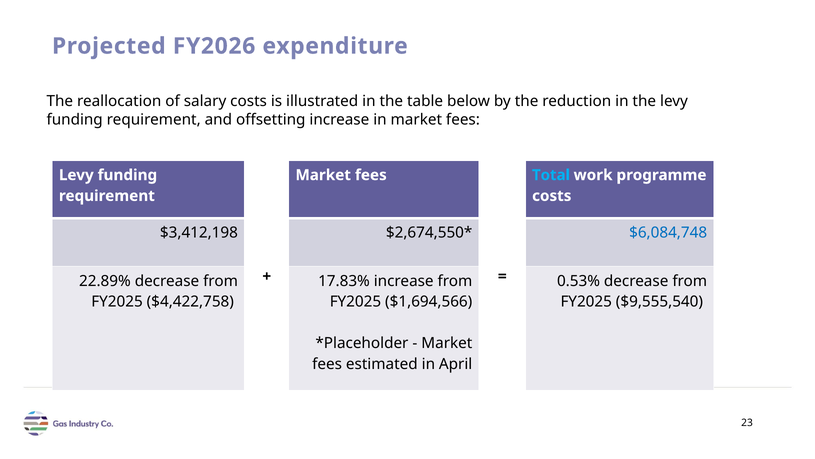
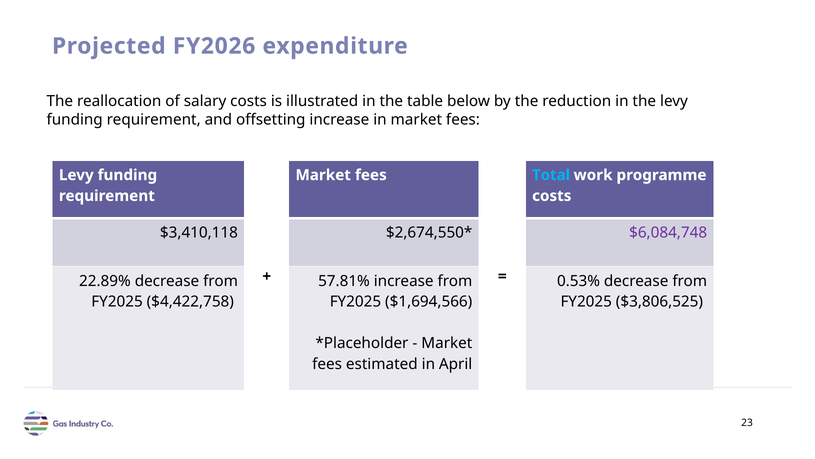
$3,412,198: $3,412,198 -> $3,410,118
$6,084,748 colour: blue -> purple
17.83%: 17.83% -> 57.81%
$9,555,540: $9,555,540 -> $3,806,525
